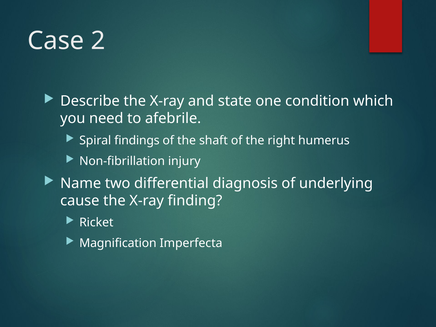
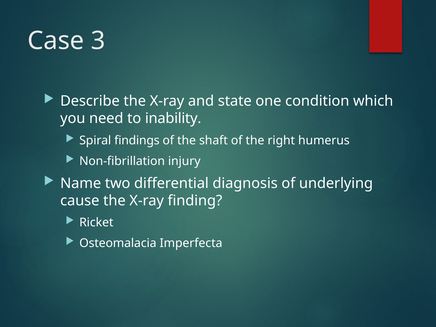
2: 2 -> 3
afebrile: afebrile -> inability
Magnification: Magnification -> Osteomalacia
